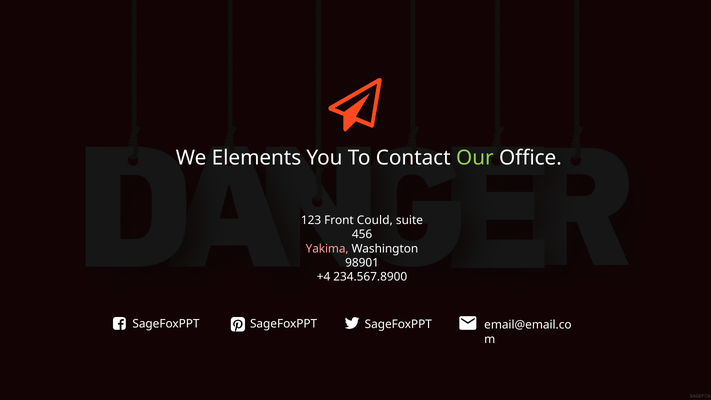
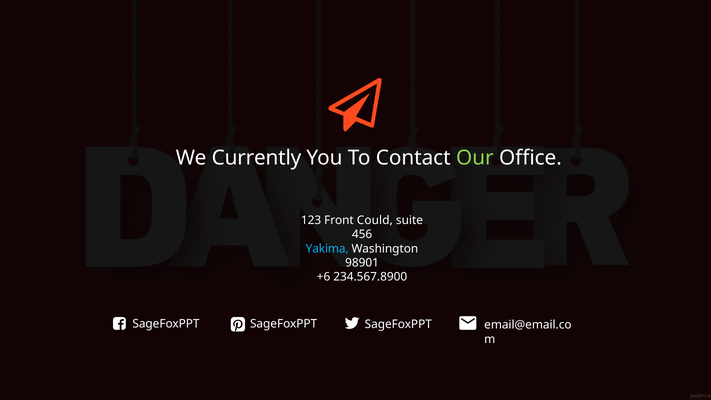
Elements: Elements -> Currently
Yakima colour: pink -> light blue
+4: +4 -> +6
